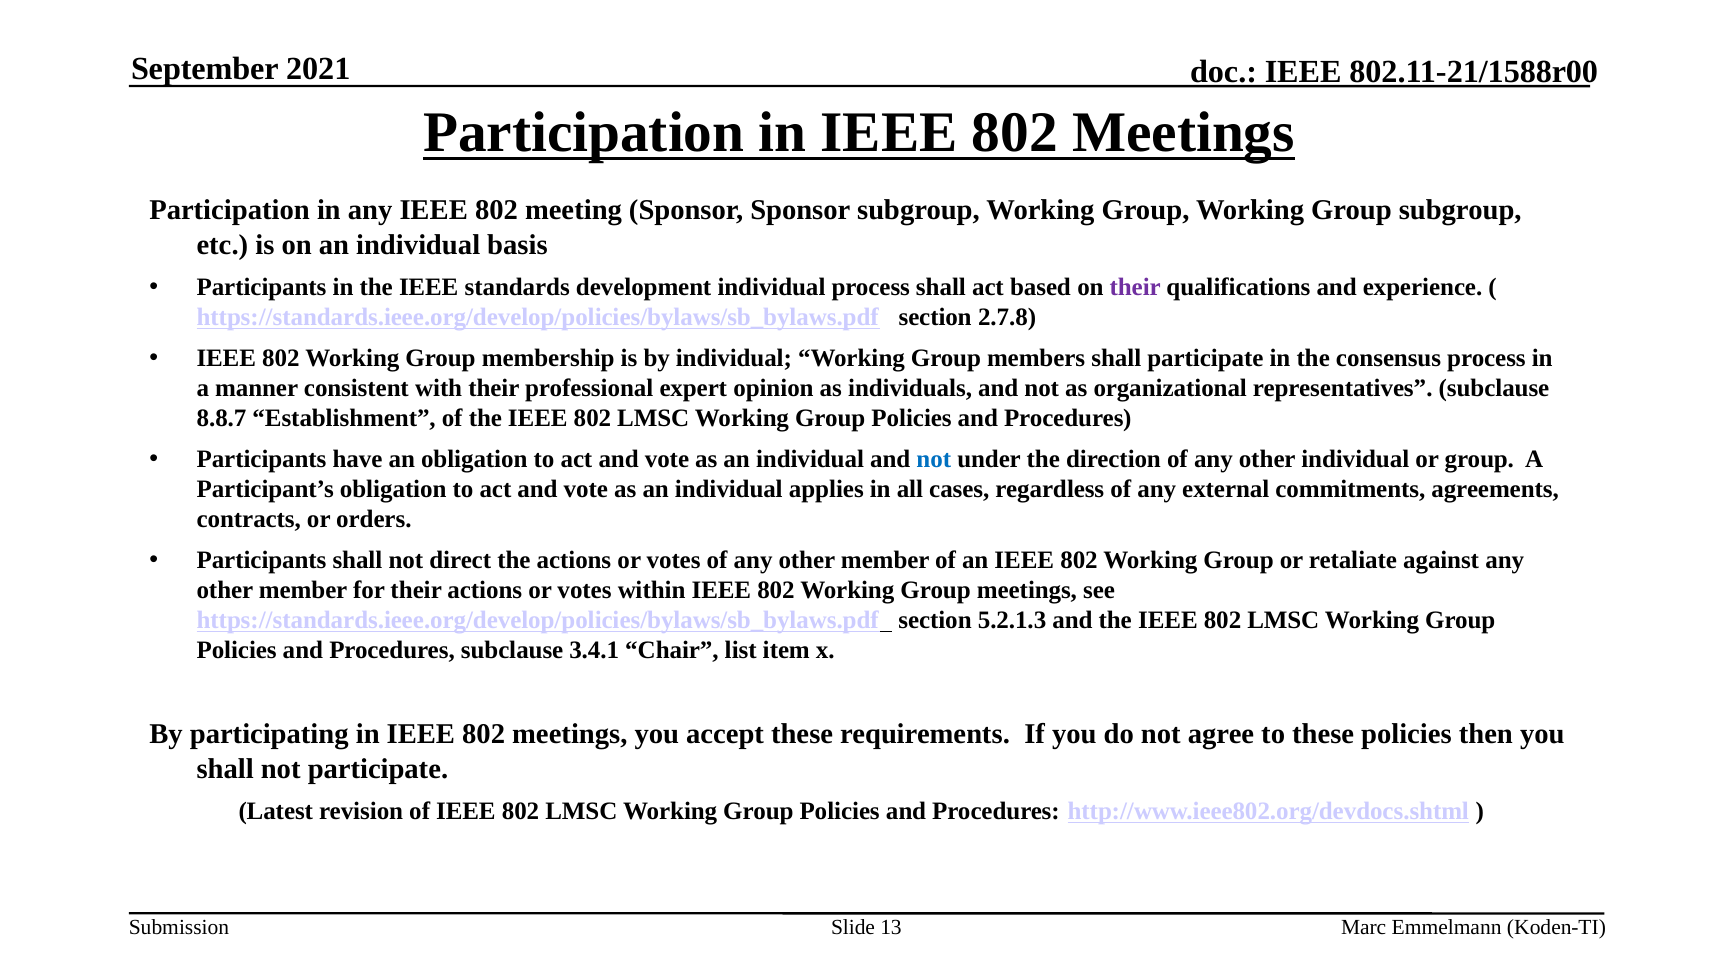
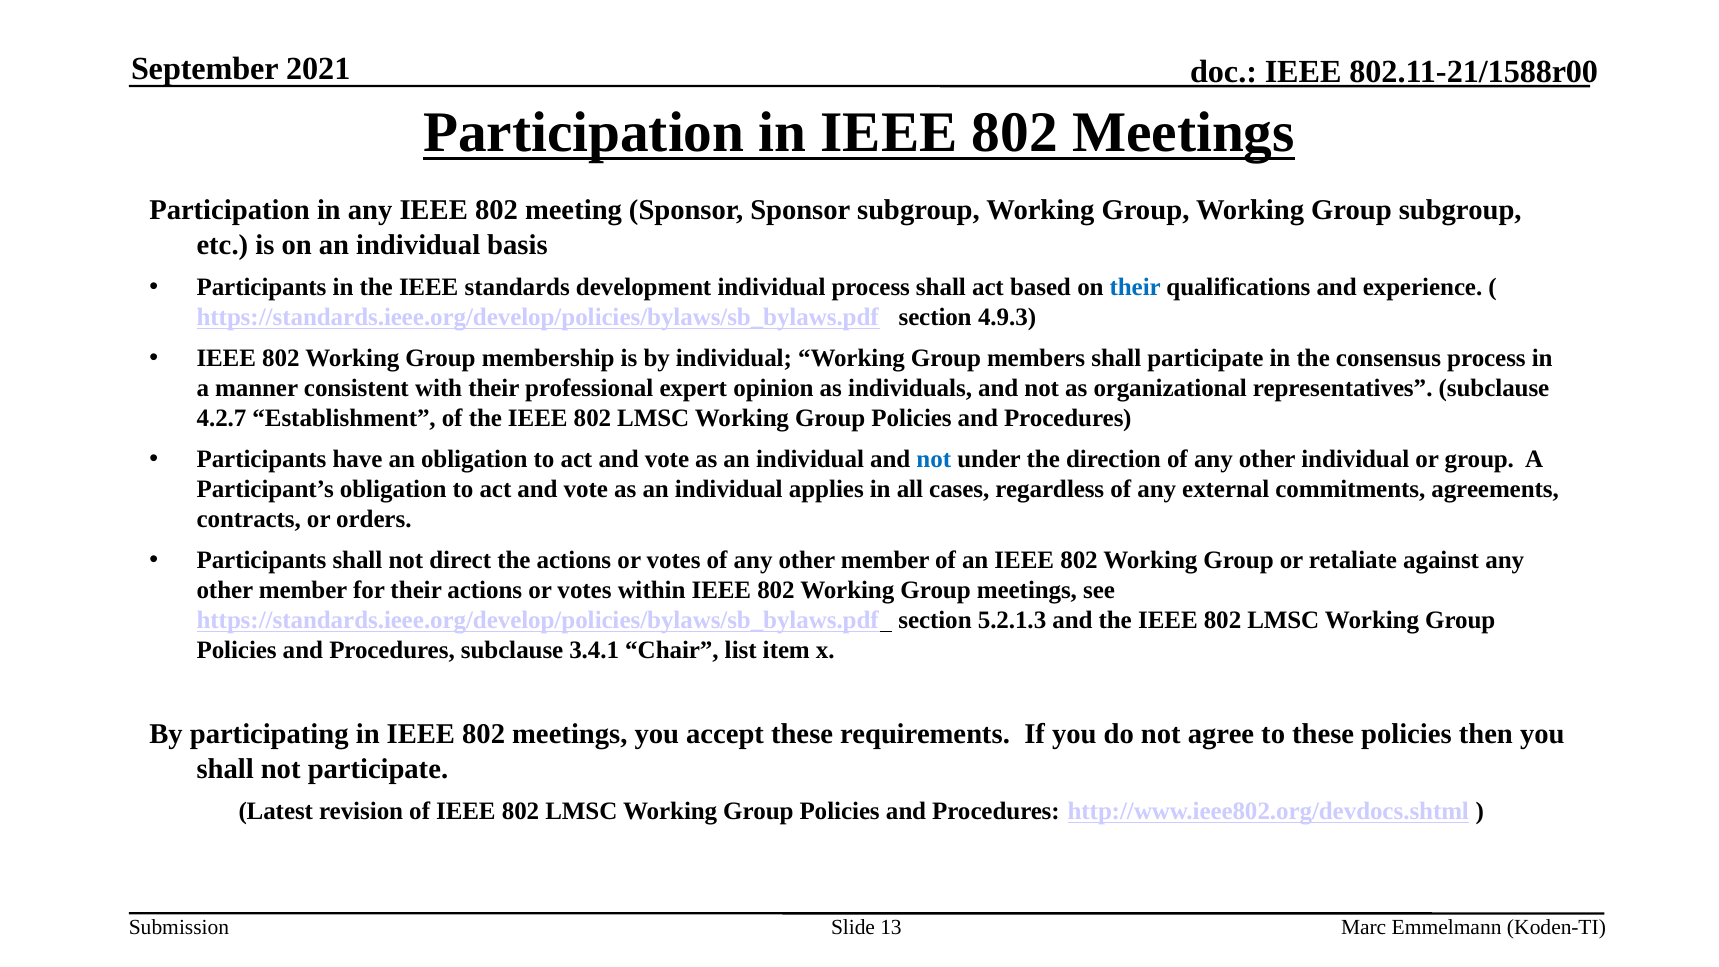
their at (1135, 288) colour: purple -> blue
2.7.8: 2.7.8 -> 4.9.3
8.8.7: 8.8.7 -> 4.2.7
